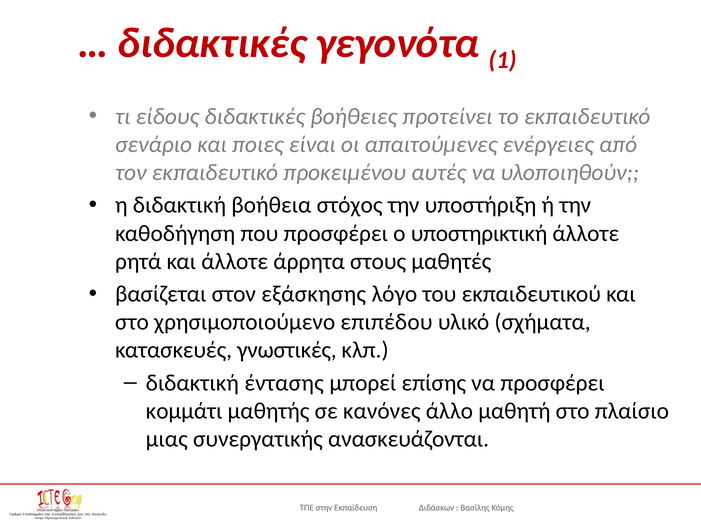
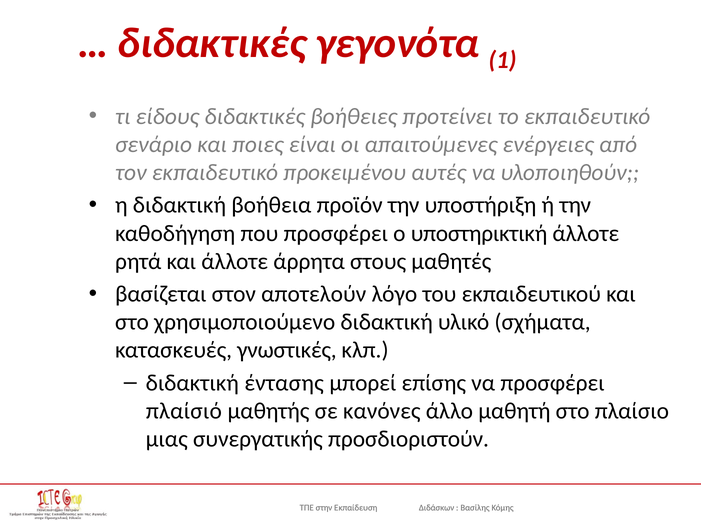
στόχος: στόχος -> προϊόν
εξάσκησης: εξάσκησης -> αποτελούν
χρησιμοποιούμενο επιπέδου: επιπέδου -> διδακτική
κομμάτι: κομμάτι -> πλαίσιό
ανασκευάζονται: ανασκευάζονται -> προσδιοριστούν
